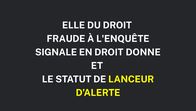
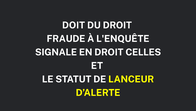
ELLE: ELLE -> DOIT
DONNE: DONNE -> CELLES
